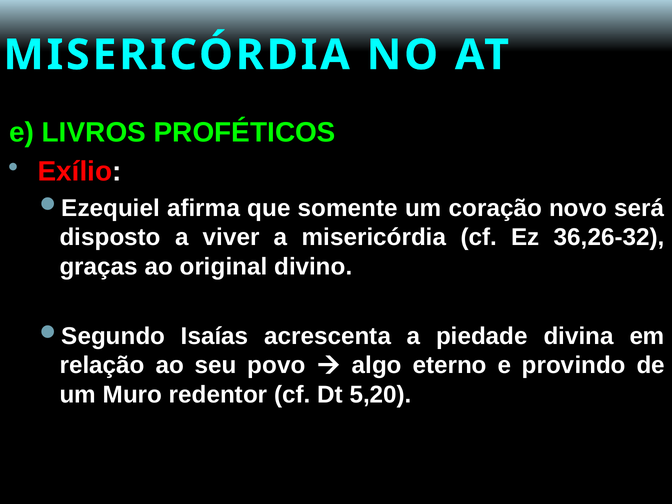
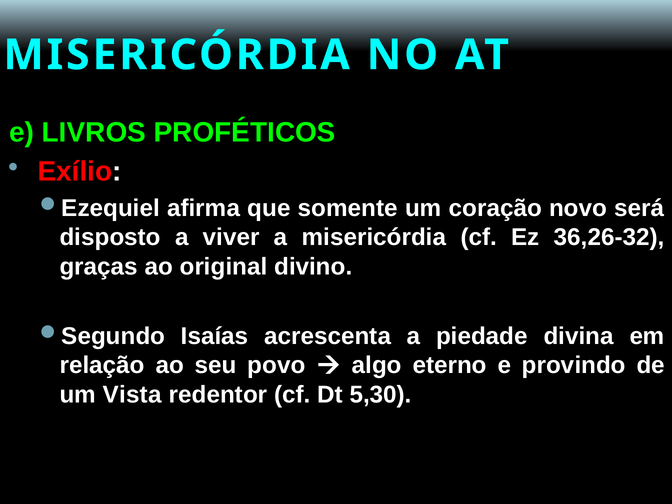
Muro: Muro -> Vista
5,20: 5,20 -> 5,30
